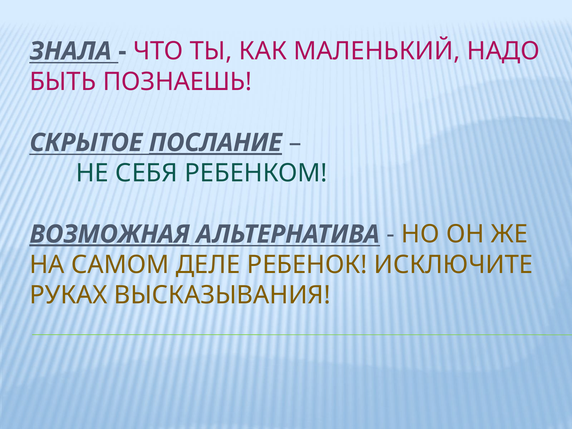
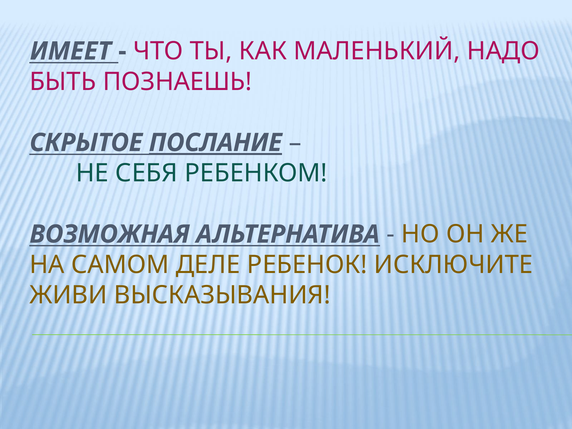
ЗНАЛА: ЗНАЛА -> ИМЕЕТ
ВОЗМОЖНАЯ underline: present -> none
РУКАХ: РУКАХ -> ЖИВИ
